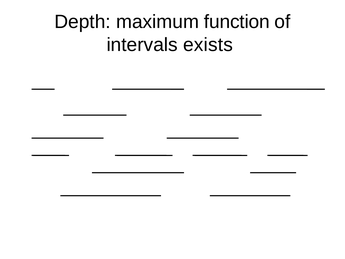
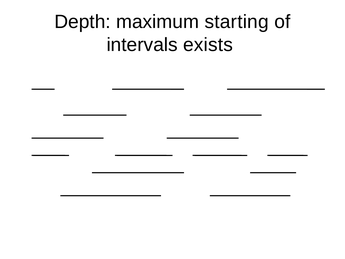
function: function -> starting
